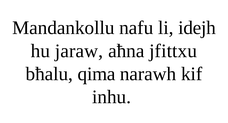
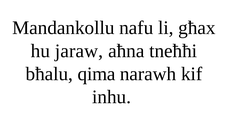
idejh: idejh -> għax
jfittxu: jfittxu -> tneħħi
